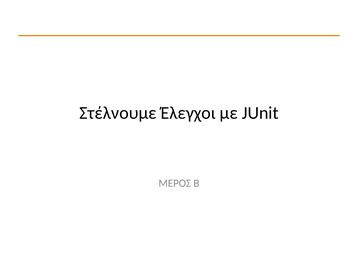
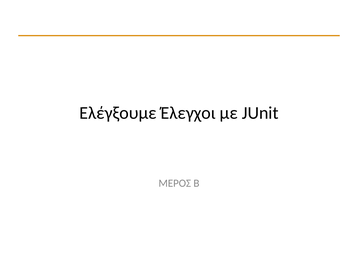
Στέλνουμε: Στέλνουμε -> Ελέγξουμε
